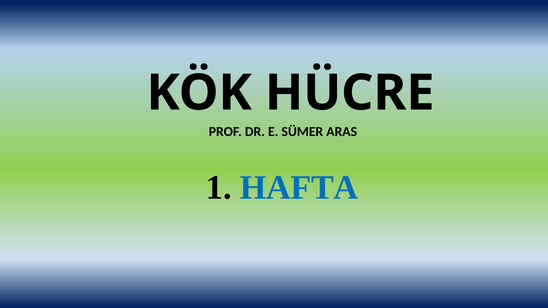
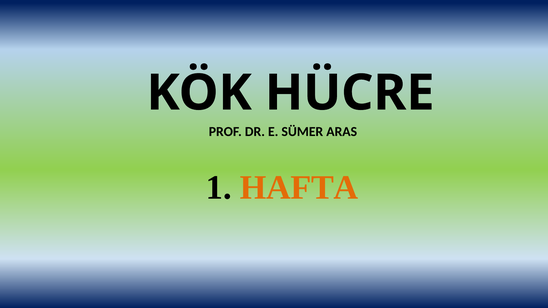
HAFTA colour: blue -> orange
